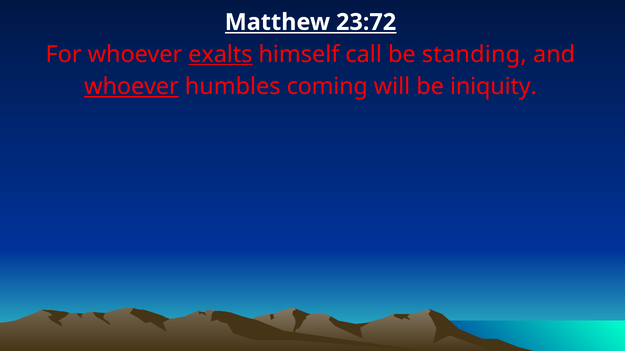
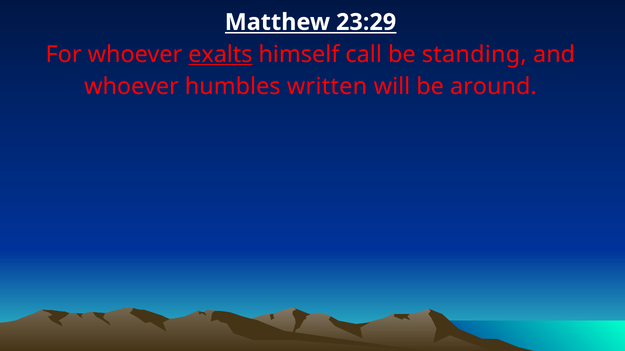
23:72: 23:72 -> 23:29
whoever at (131, 87) underline: present -> none
coming: coming -> written
iniquity: iniquity -> around
